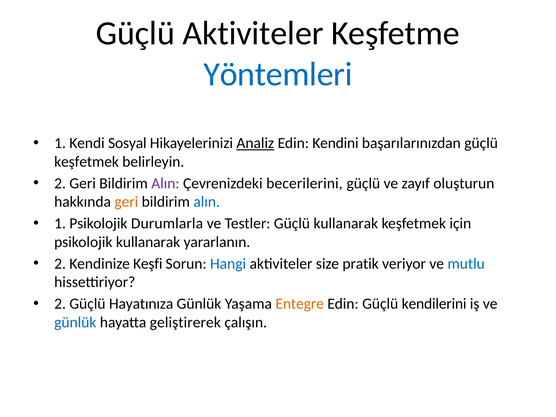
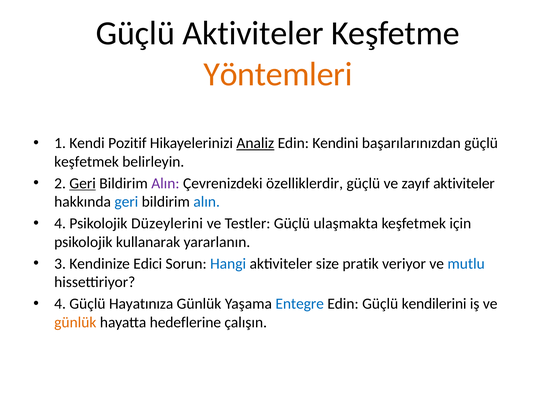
Yöntemleri colour: blue -> orange
Sosyal: Sosyal -> Pozitif
Geri at (83, 183) underline: none -> present
becerilerini: becerilerini -> özelliklerdir
zayıf oluşturun: oluşturun -> aktiviteler
geri at (126, 202) colour: orange -> blue
1 at (60, 224): 1 -> 4
Durumlarla: Durumlarla -> Düzeylerini
Güçlü kullanarak: kullanarak -> ulaşmakta
2 at (60, 264): 2 -> 3
Keşfi: Keşfi -> Edici
2 at (60, 304): 2 -> 4
Entegre colour: orange -> blue
günlük at (75, 322) colour: blue -> orange
geliştirerek: geliştirerek -> hedeflerine
